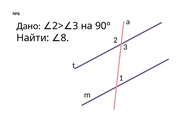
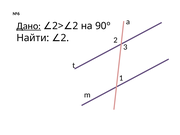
Дано underline: none -> present
3 at (75, 26): 3 -> 2
Найти 8: 8 -> 2
